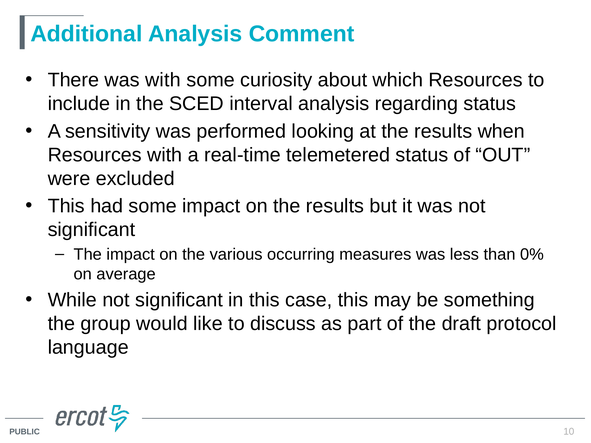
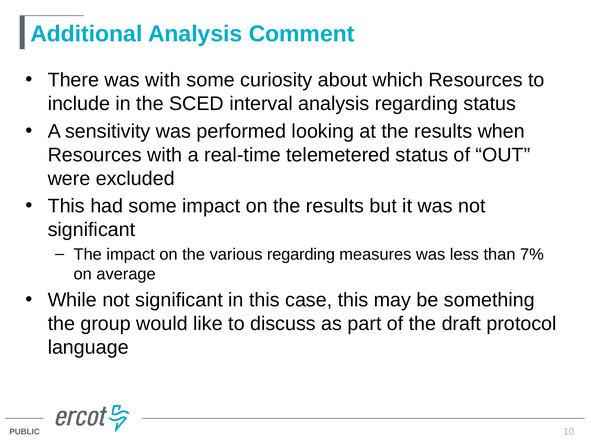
various occurring: occurring -> regarding
0%: 0% -> 7%
